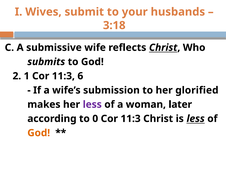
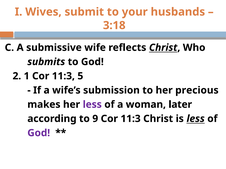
6: 6 -> 5
glorified: glorified -> precious
0: 0 -> 9
God at (39, 133) colour: orange -> purple
